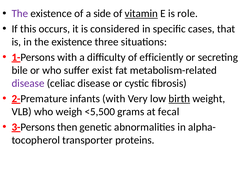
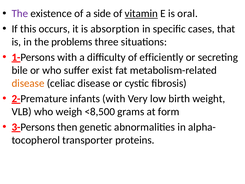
role: role -> oral
considered: considered -> absorption
in the existence: existence -> problems
disease at (28, 83) colour: purple -> orange
birth underline: present -> none
<5,500: <5,500 -> <8,500
fecal: fecal -> form
